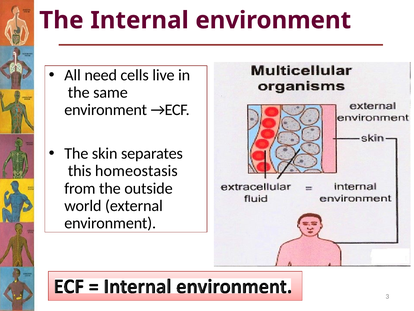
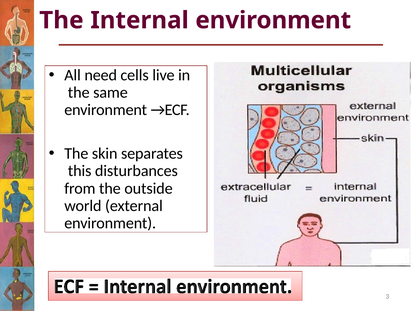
homeostasis: homeostasis -> disturbances
